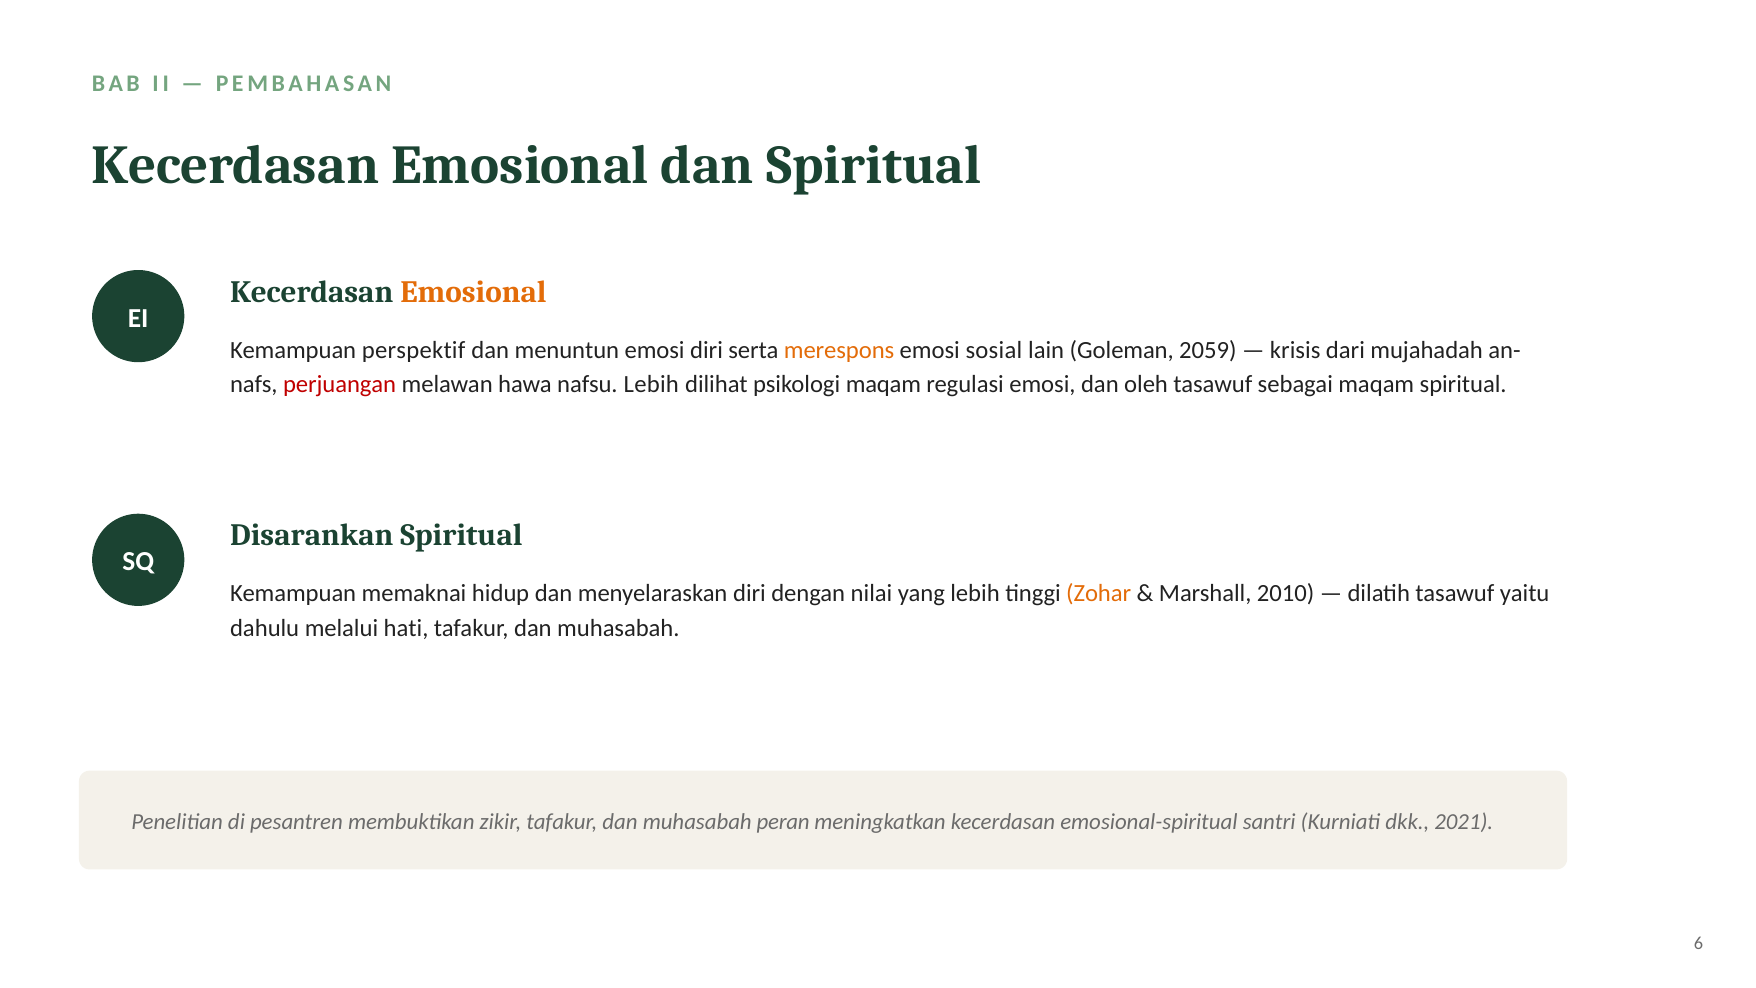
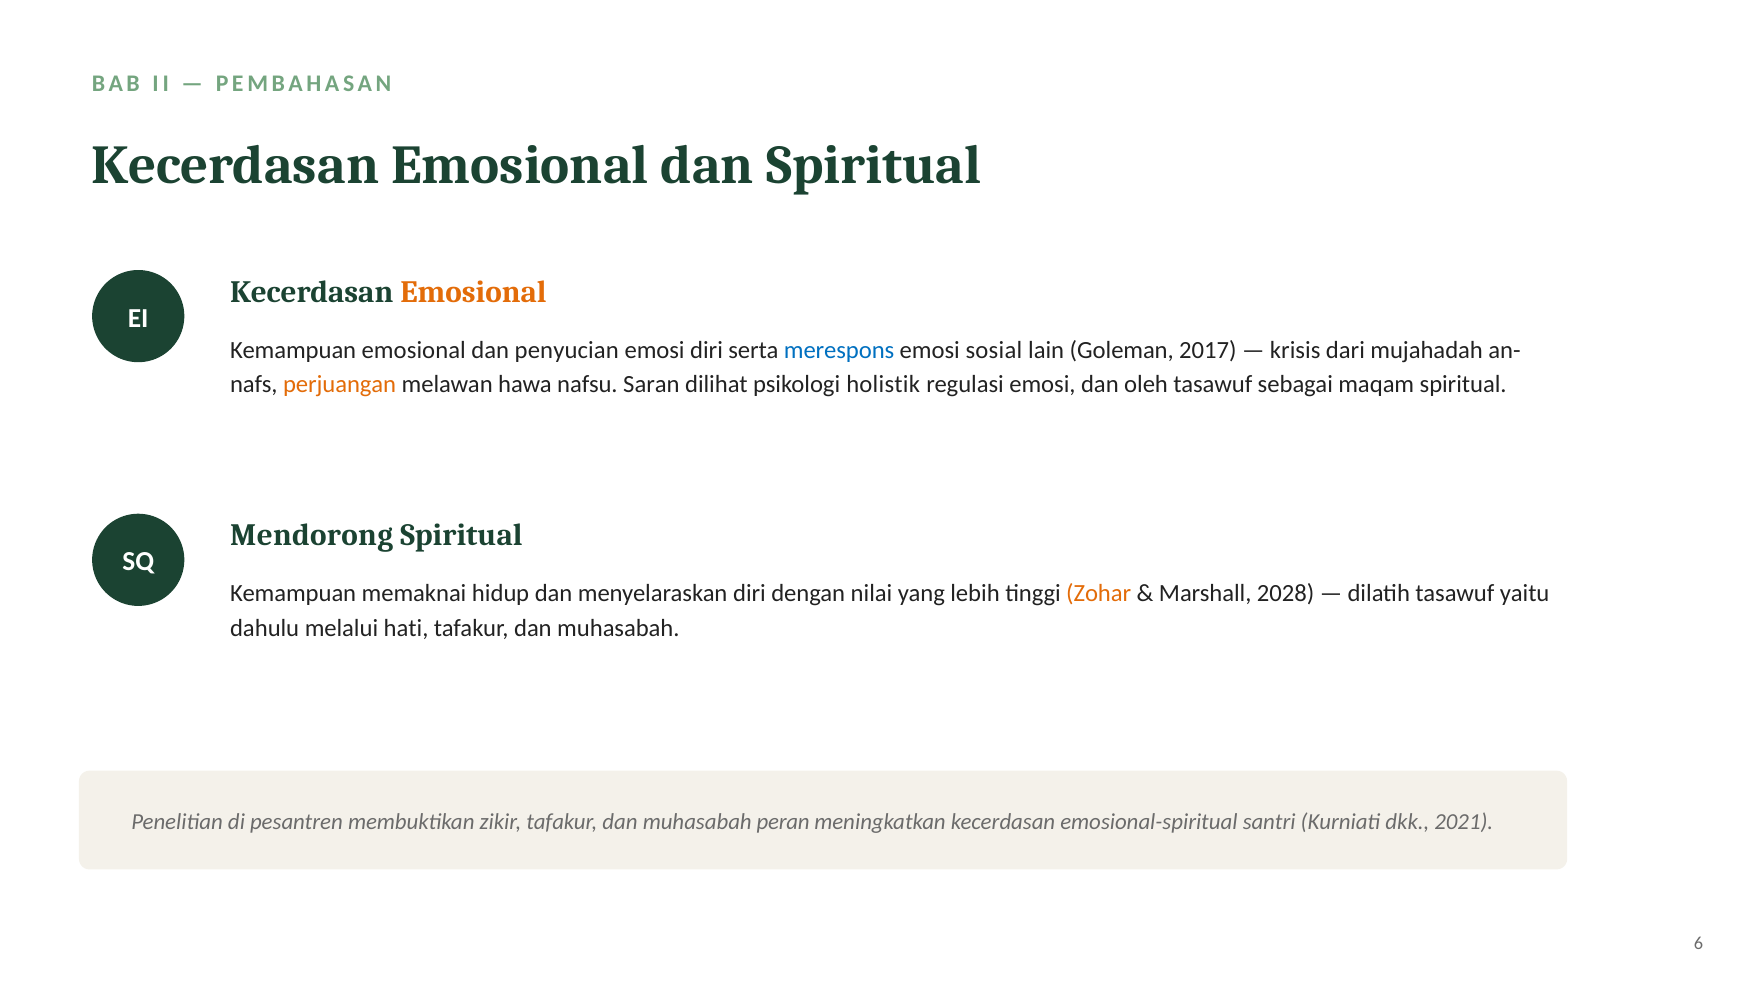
Kemampuan perspektif: perspektif -> emosional
menuntun: menuntun -> penyucian
merespons colour: orange -> blue
2059: 2059 -> 2017
perjuangan colour: red -> orange
nafsu Lebih: Lebih -> Saran
psikologi maqam: maqam -> holistik
Disarankan: Disarankan -> Mendorong
2010: 2010 -> 2028
